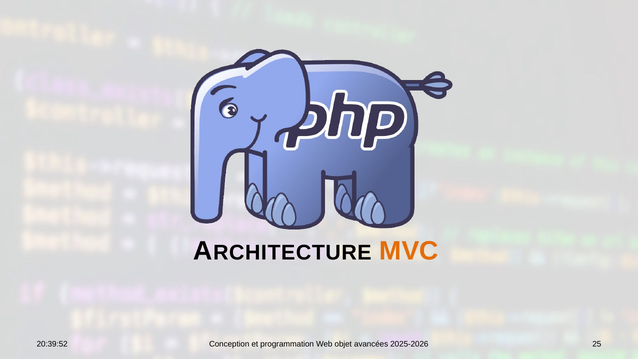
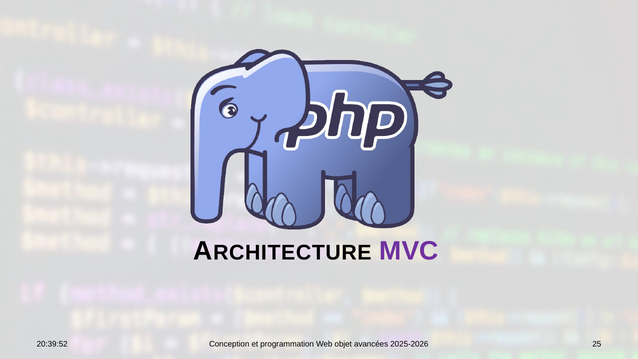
MVC colour: orange -> purple
